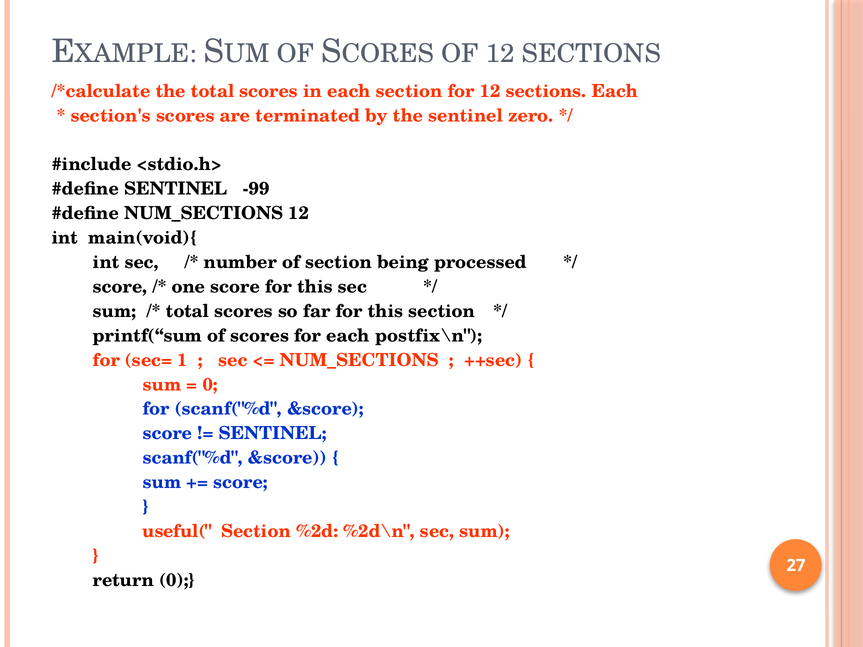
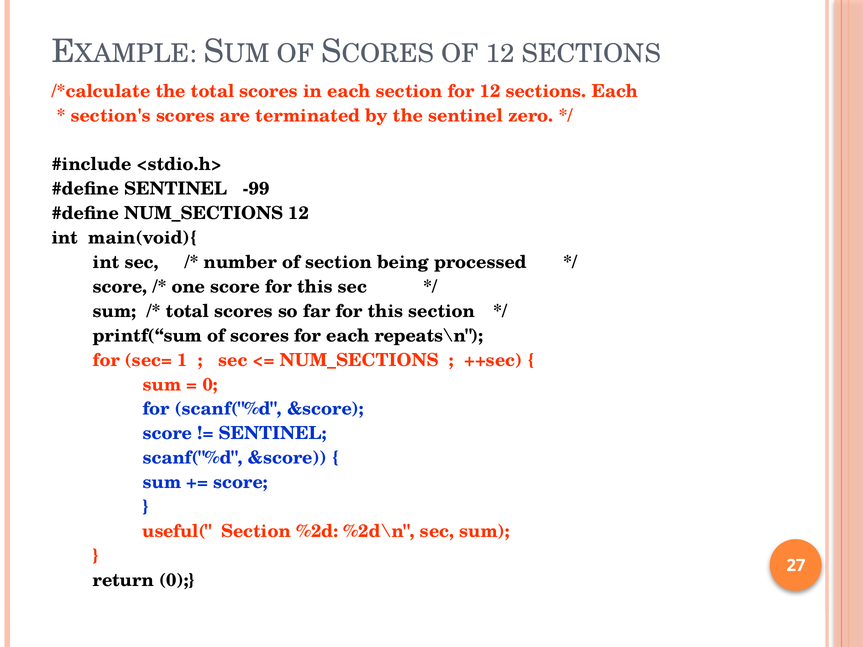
postfix\n: postfix\n -> repeats\n
